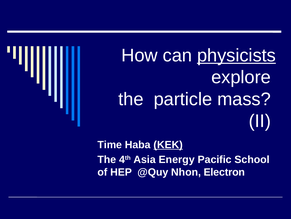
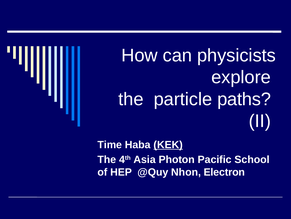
physicists underline: present -> none
mass: mass -> paths
Energy: Energy -> Photon
